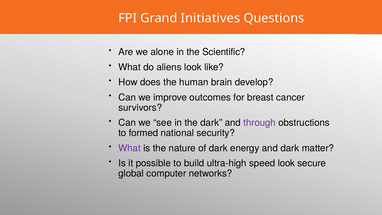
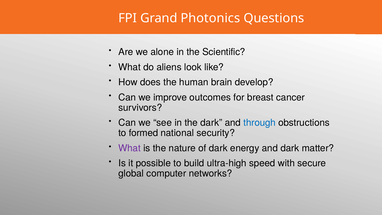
Initiatives: Initiatives -> Photonics
through colour: purple -> blue
speed look: look -> with
